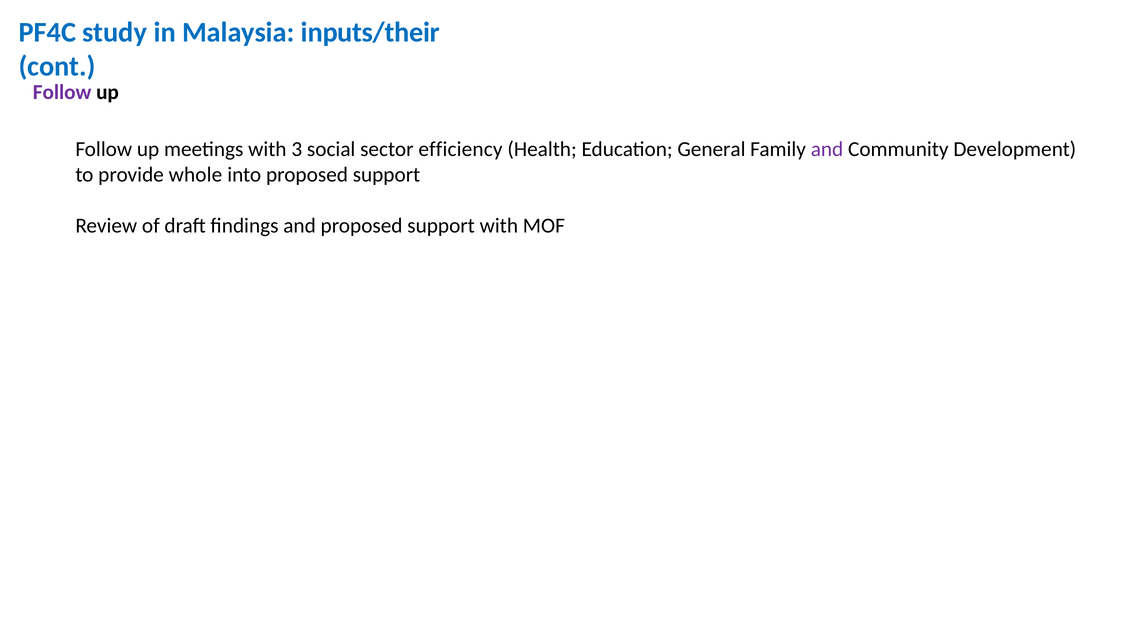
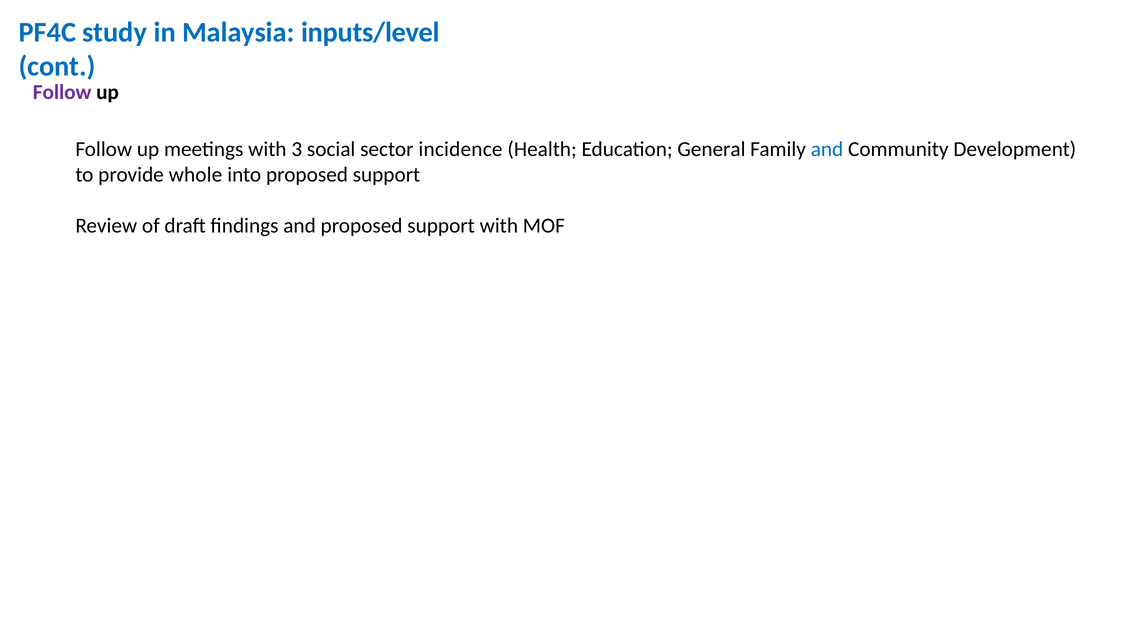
inputs/their: inputs/their -> inputs/level
efficiency: efficiency -> incidence
and at (827, 149) colour: purple -> blue
